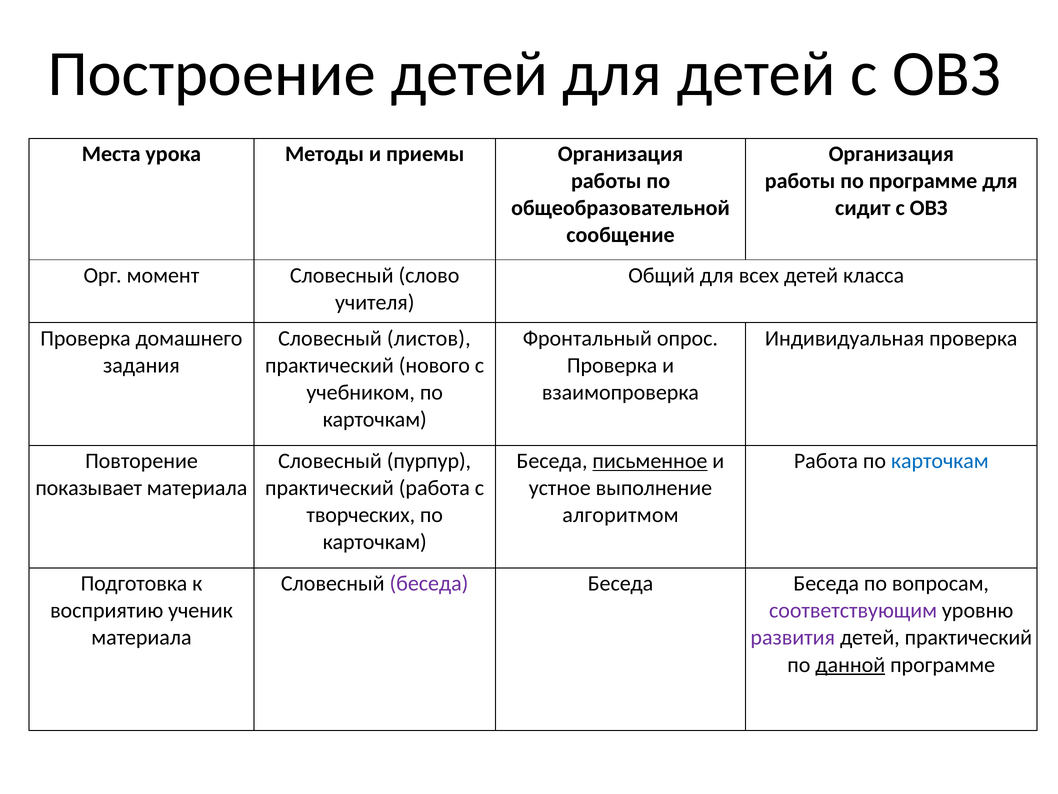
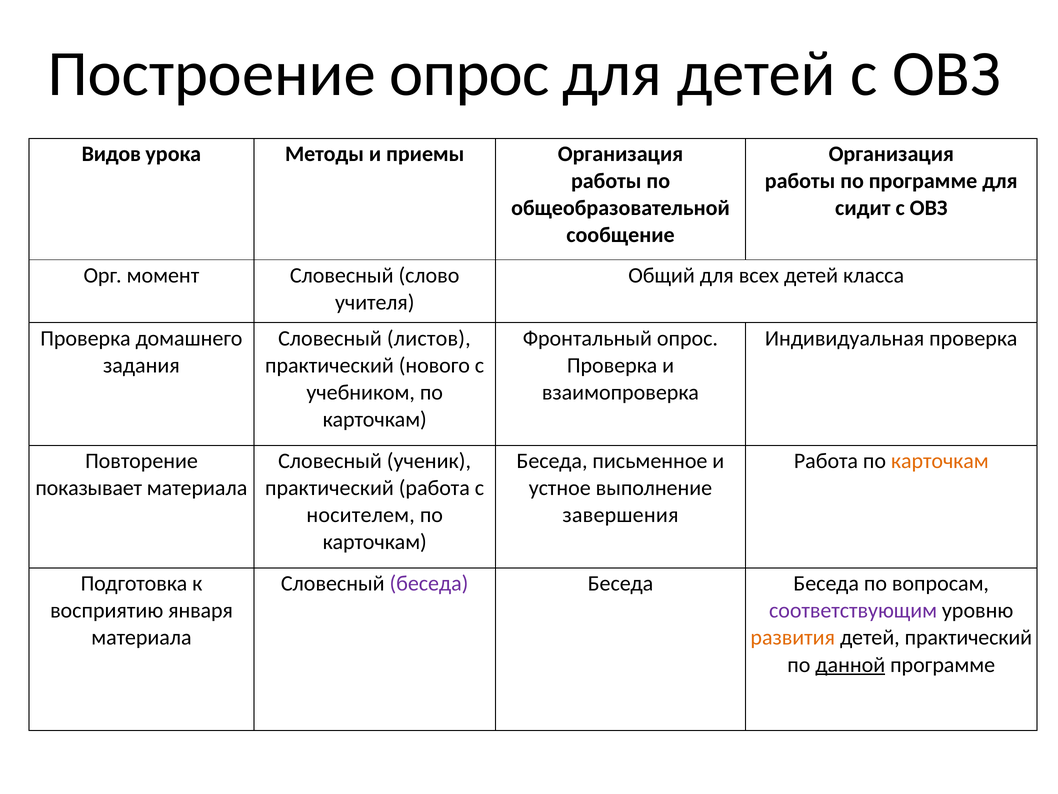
Построение детей: детей -> опрос
Места: Места -> Видов
пурпур: пурпур -> ученик
письменное underline: present -> none
карточкам at (940, 461) colour: blue -> orange
творческих: творческих -> носителем
алгоритмом: алгоритмом -> завершения
ученик: ученик -> января
развития colour: purple -> orange
